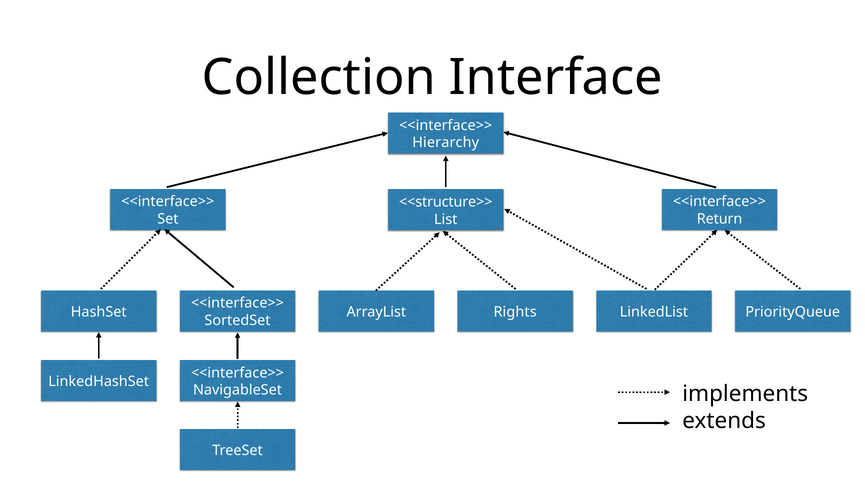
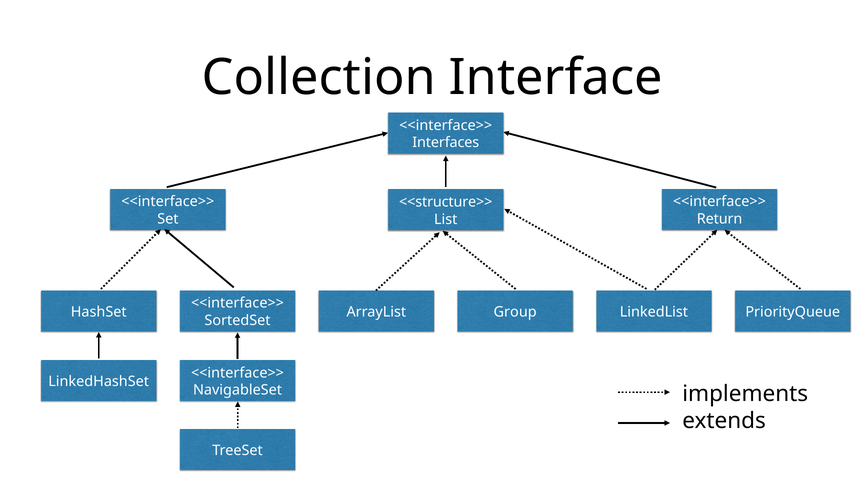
Hierarchy: Hierarchy -> Interfaces
Rights: Rights -> Group
